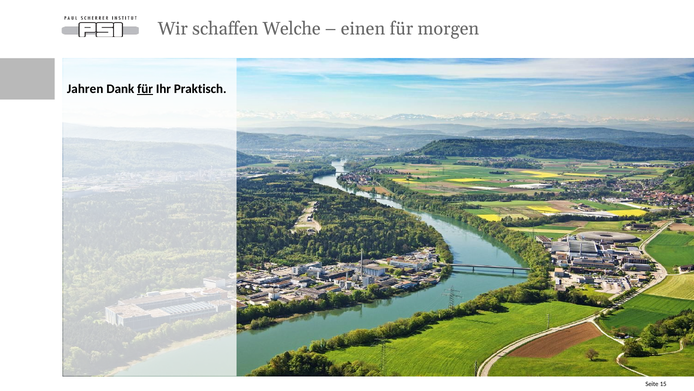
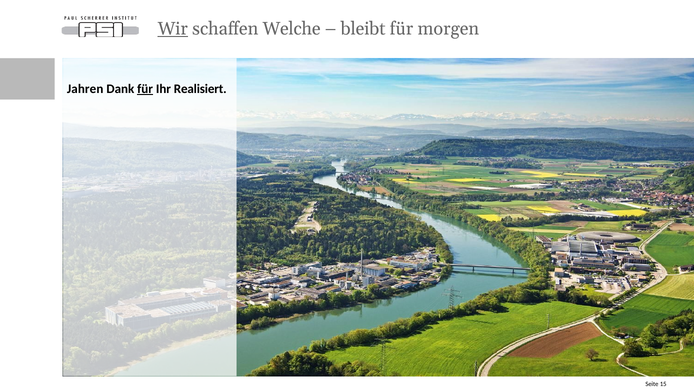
Wir underline: none -> present
einen: einen -> bleibt
Praktisch: Praktisch -> Realisiert
